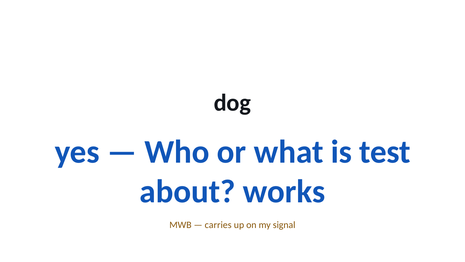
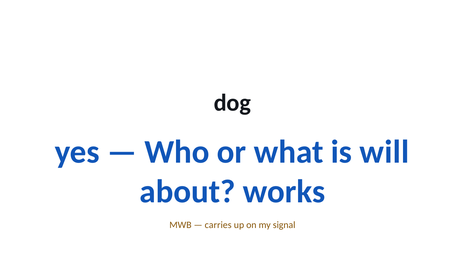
test: test -> will
